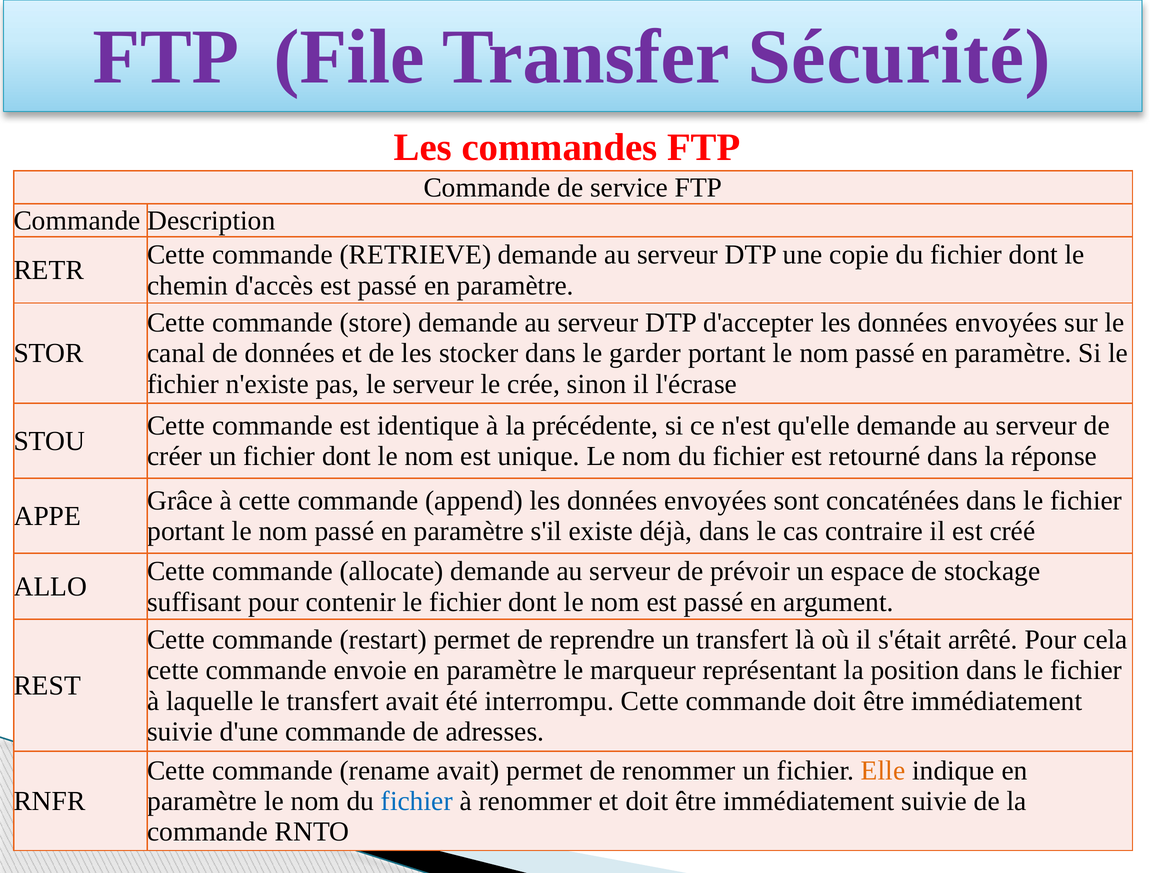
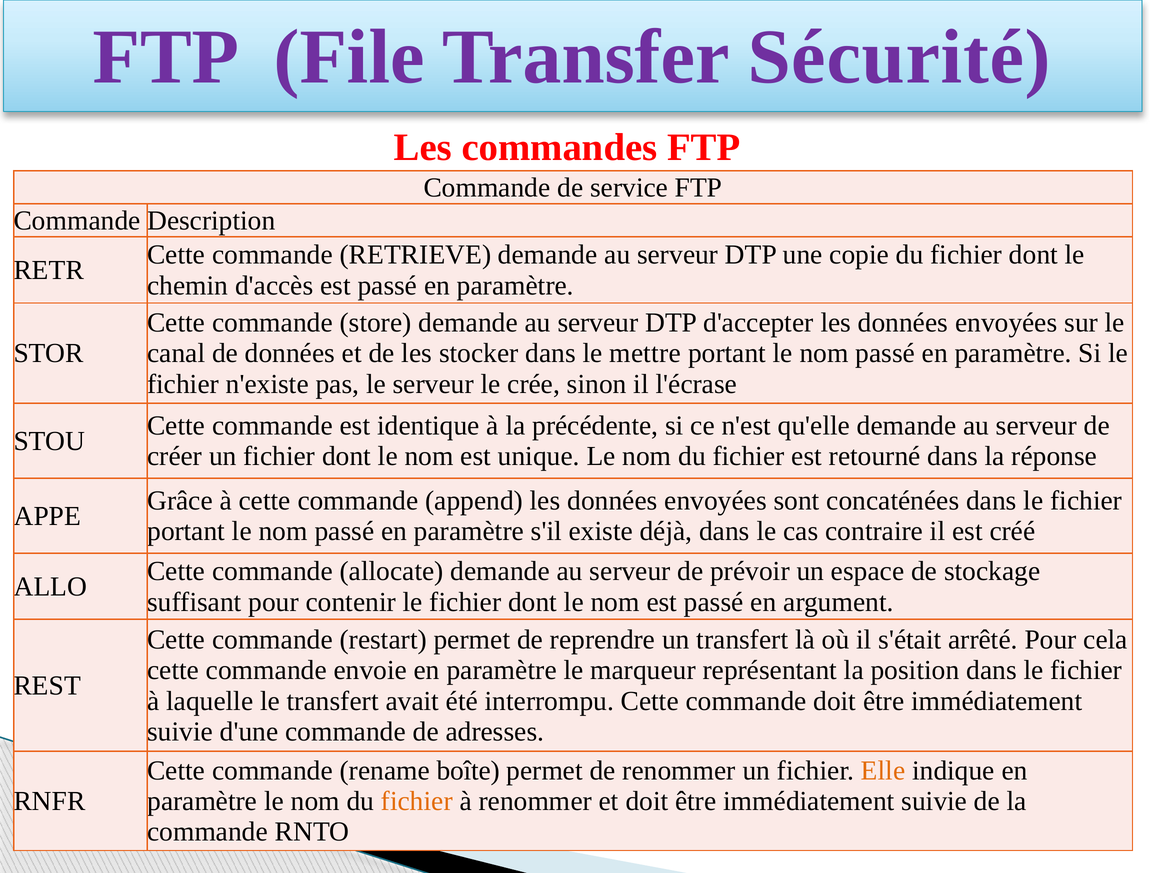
garder: garder -> mettre
rename avait: avait -> boîte
fichier at (417, 801) colour: blue -> orange
